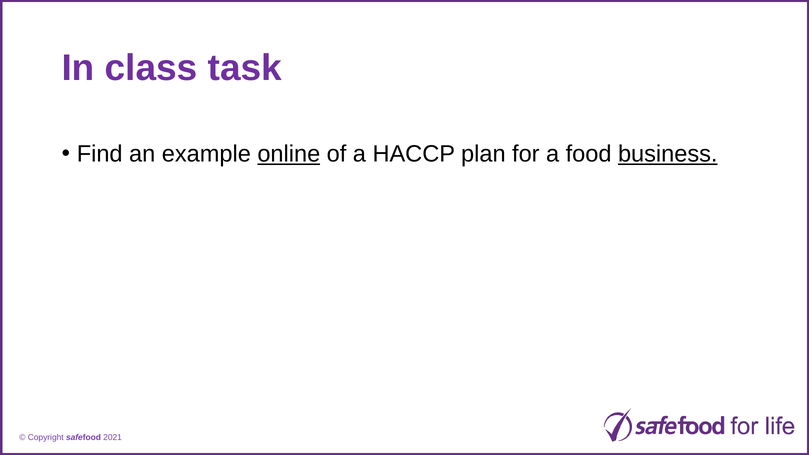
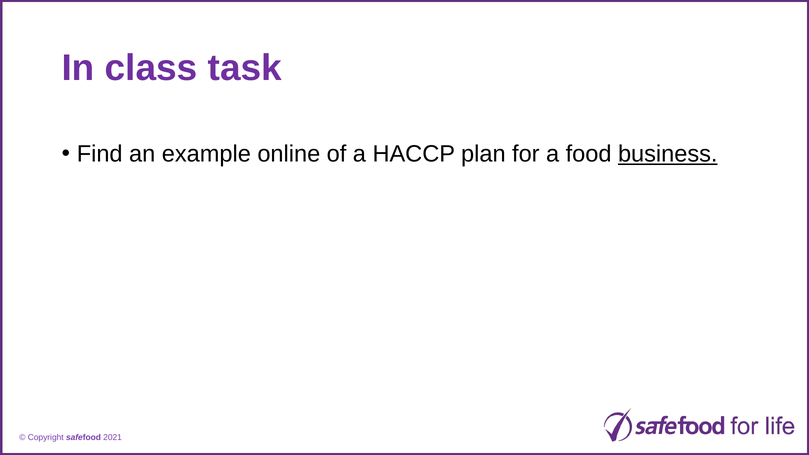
online underline: present -> none
